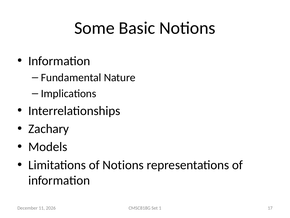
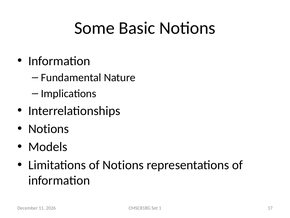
Zachary at (49, 129): Zachary -> Notions
